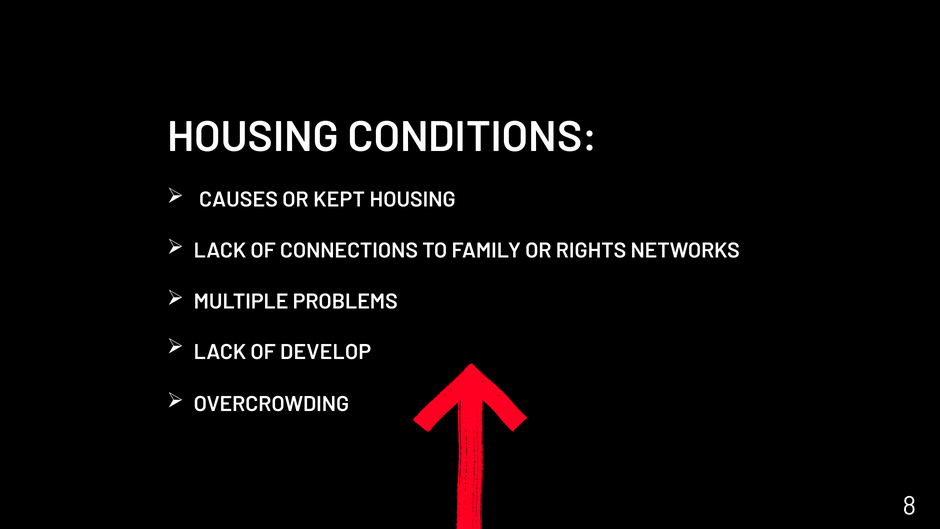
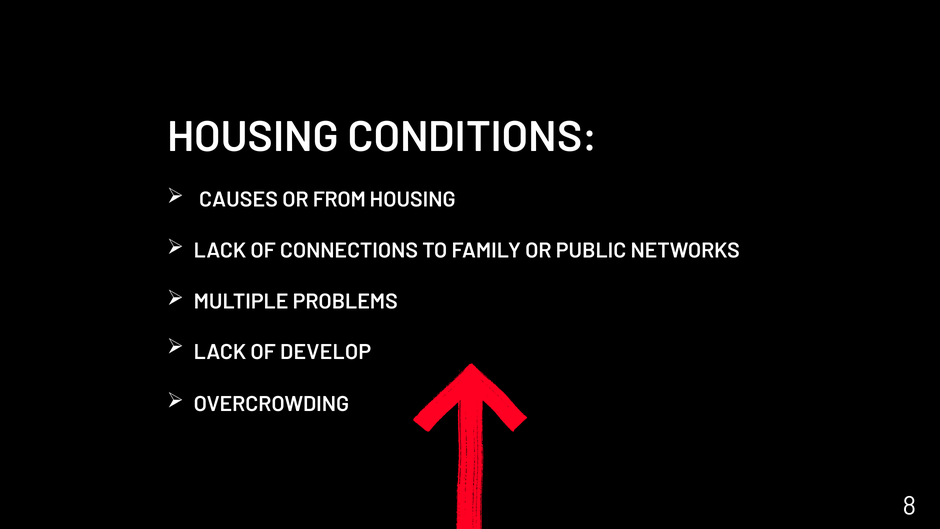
KEPT: KEPT -> FROM
RIGHTS: RIGHTS -> PUBLIC
